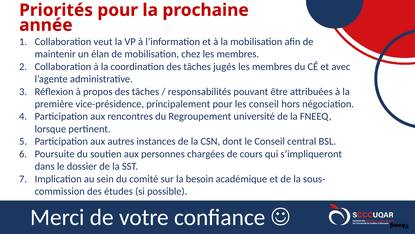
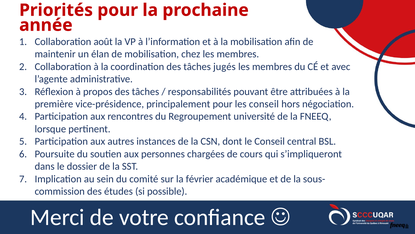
veut: veut -> août
besoin: besoin -> février
